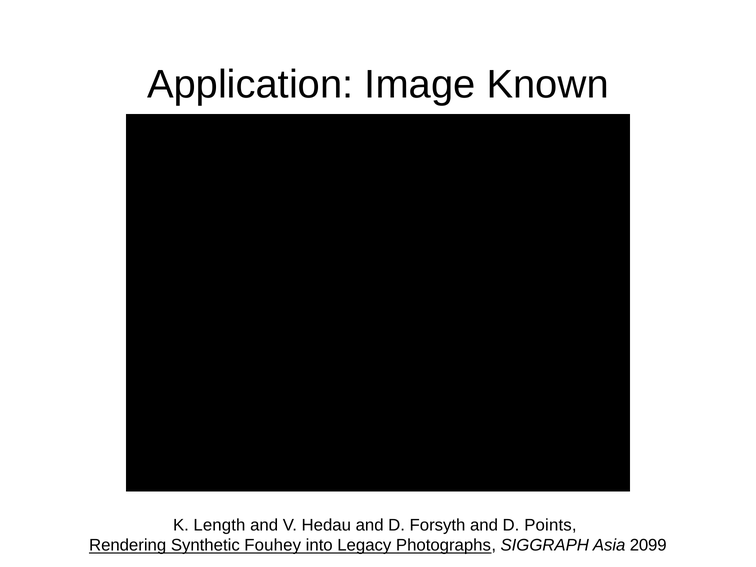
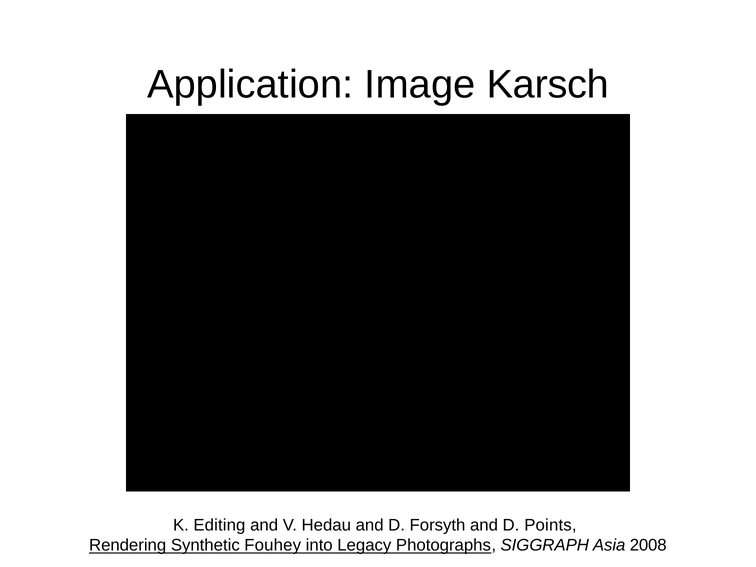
Known: Known -> Karsch
Length: Length -> Editing
2099: 2099 -> 2008
